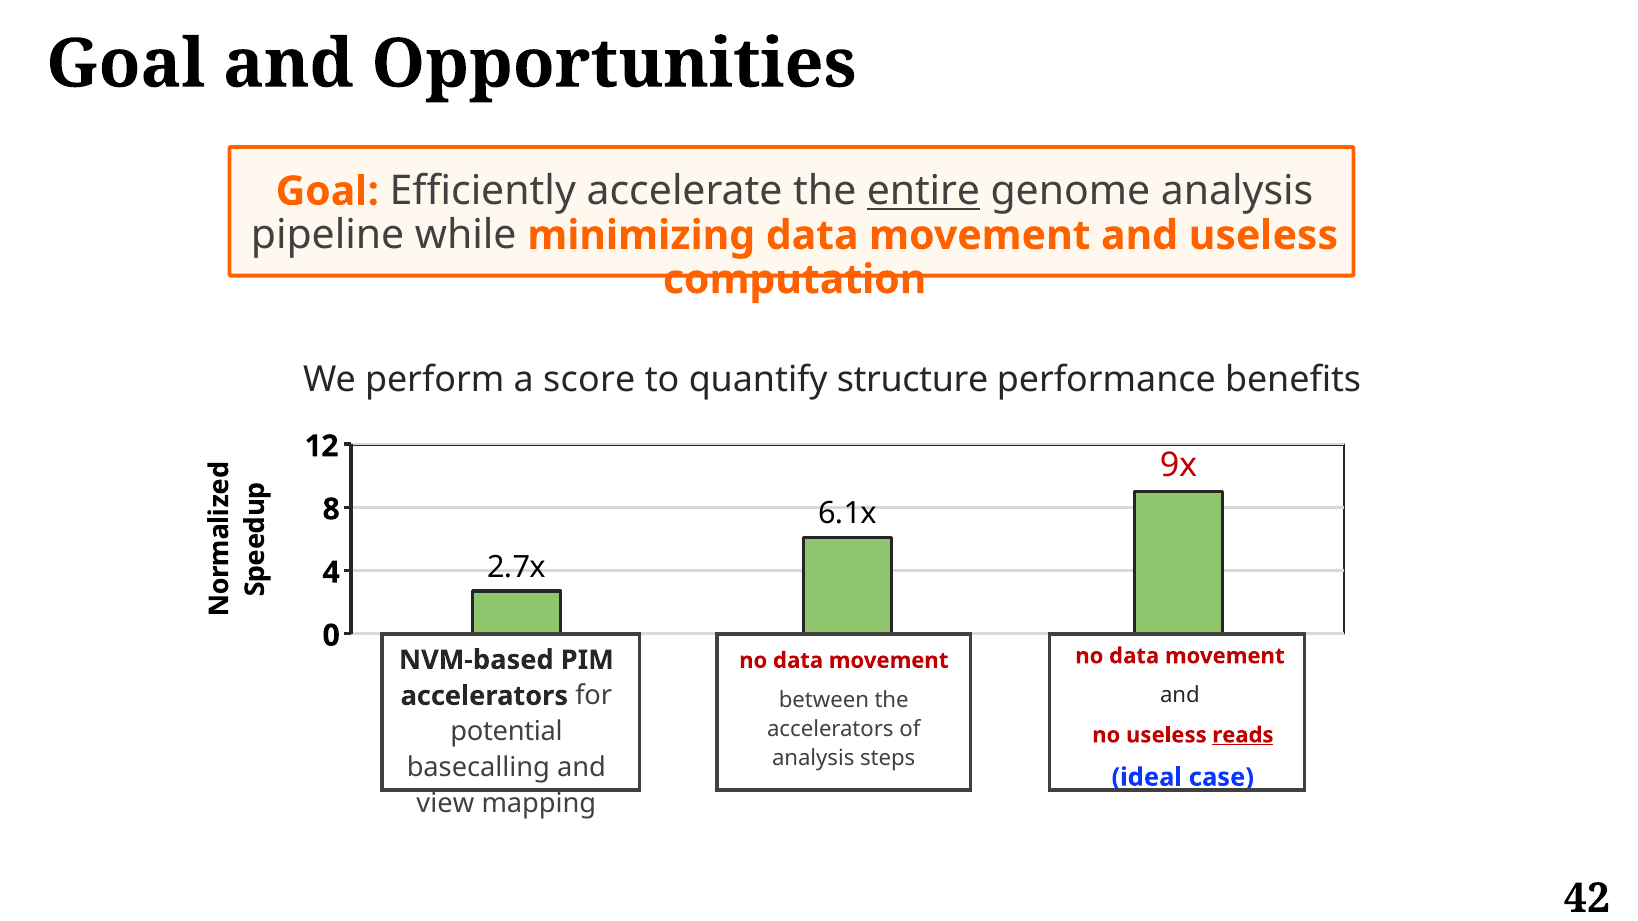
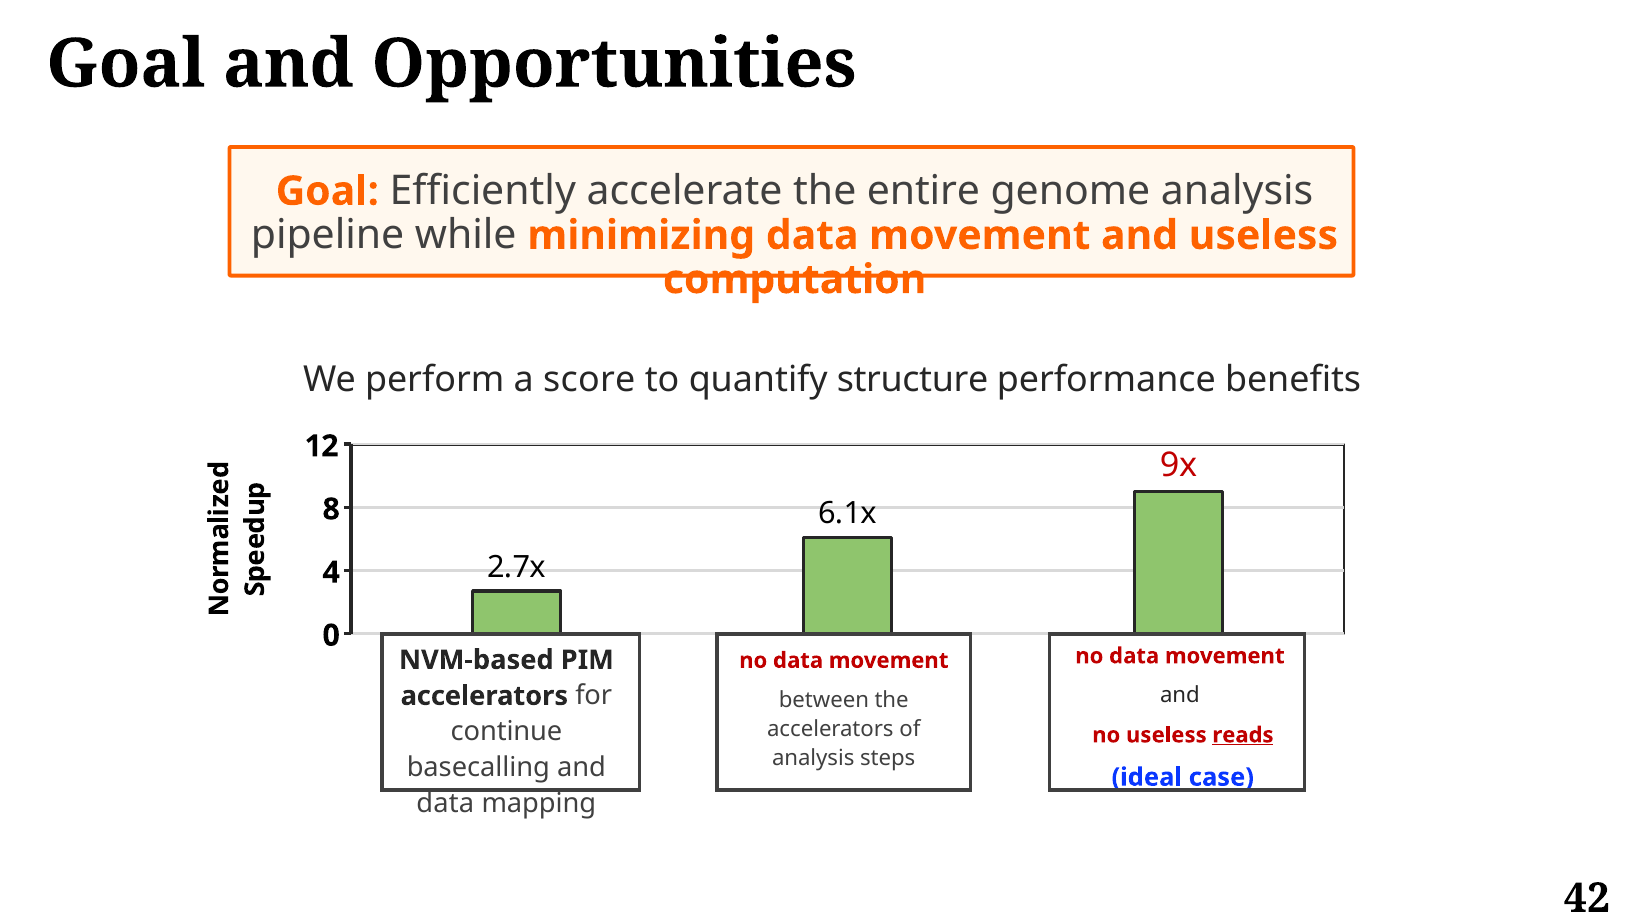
entire underline: present -> none
potential: potential -> continue
view at (445, 804): view -> data
